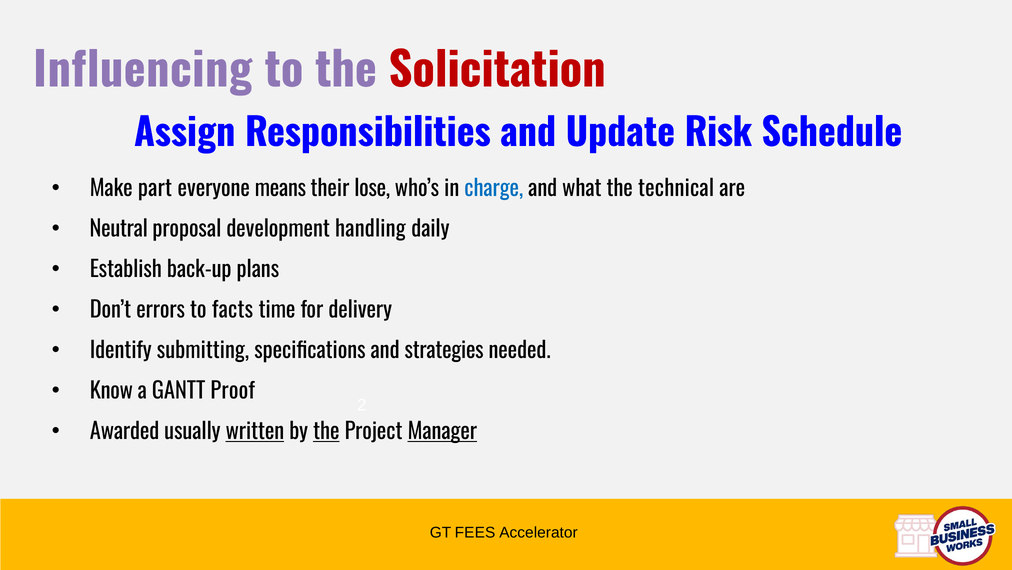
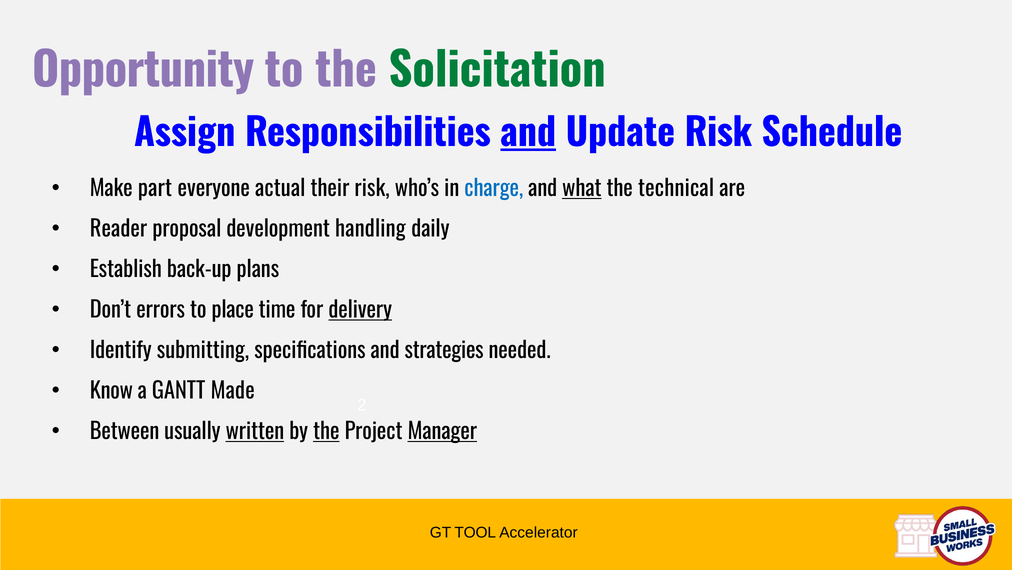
Influencing: Influencing -> Opportunity
Solicitation colour: red -> green
and at (528, 133) underline: none -> present
means: means -> actual
their lose: lose -> risk
what underline: none -> present
Neutral: Neutral -> Reader
facts: facts -> place
delivery underline: none -> present
Proof: Proof -> Made
Awarded: Awarded -> Between
FEES: FEES -> TOOL
